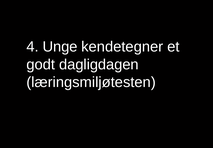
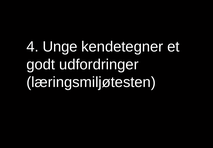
dagligdagen: dagligdagen -> udfordringer
